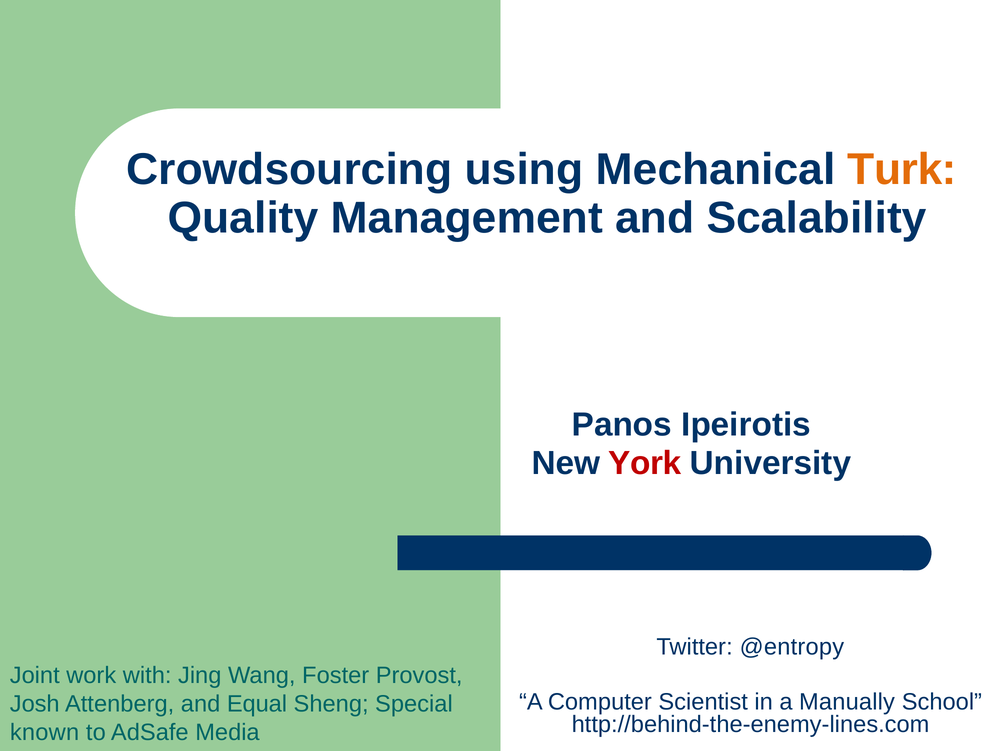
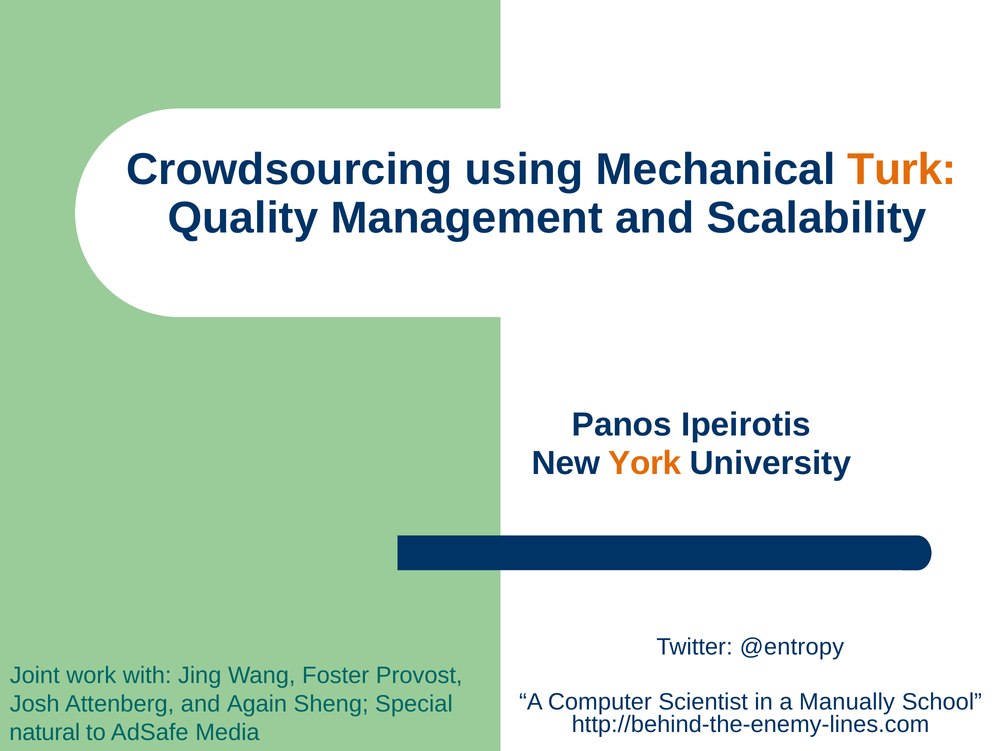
York colour: red -> orange
Equal: Equal -> Again
known: known -> natural
